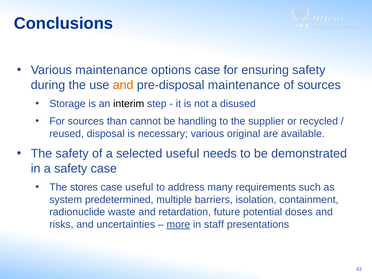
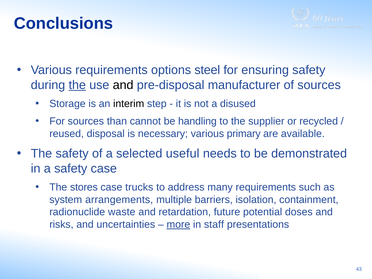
Various maintenance: maintenance -> requirements
options case: case -> steel
the at (77, 85) underline: none -> present
and at (123, 85) colour: orange -> black
pre-disposal maintenance: maintenance -> manufacturer
original: original -> primary
case useful: useful -> trucks
predetermined: predetermined -> arrangements
